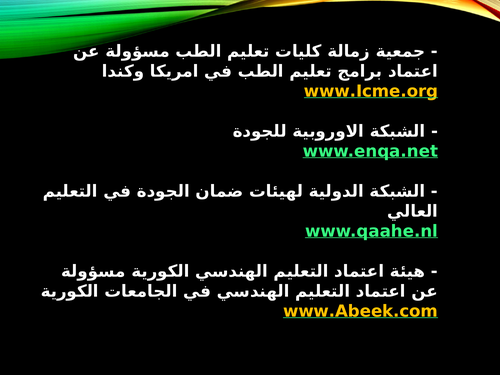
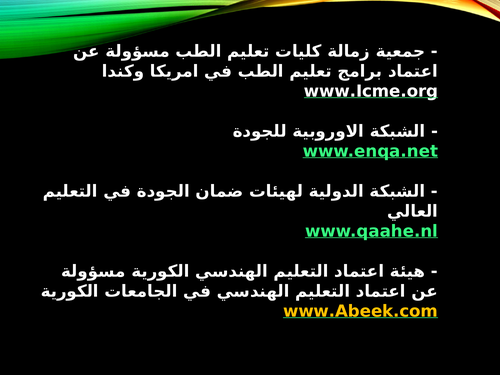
www.Icme.org colour: yellow -> white
